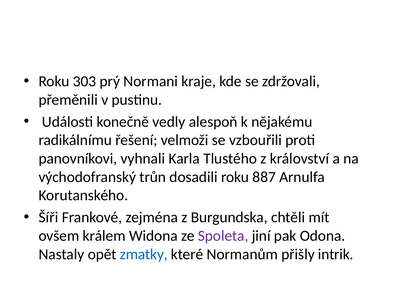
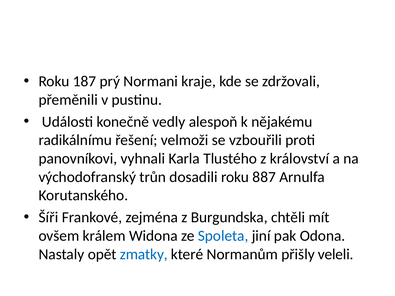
303: 303 -> 187
Spoleta colour: purple -> blue
intrik: intrik -> veleli
